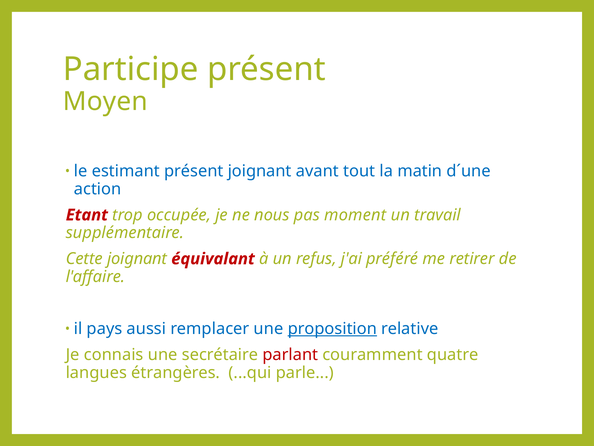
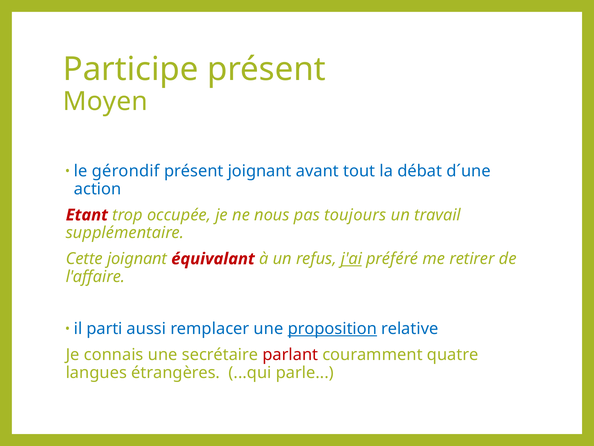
estimant: estimant -> gérondif
matin: matin -> débat
moment: moment -> toujours
j'ai underline: none -> present
pays: pays -> parti
